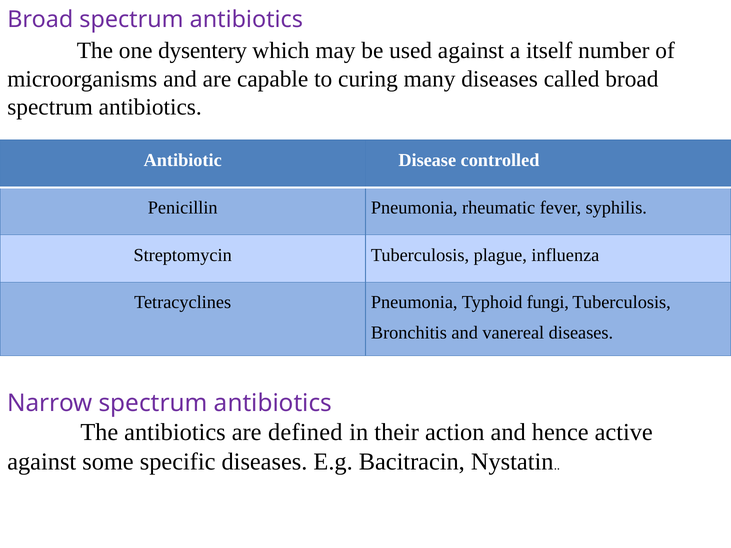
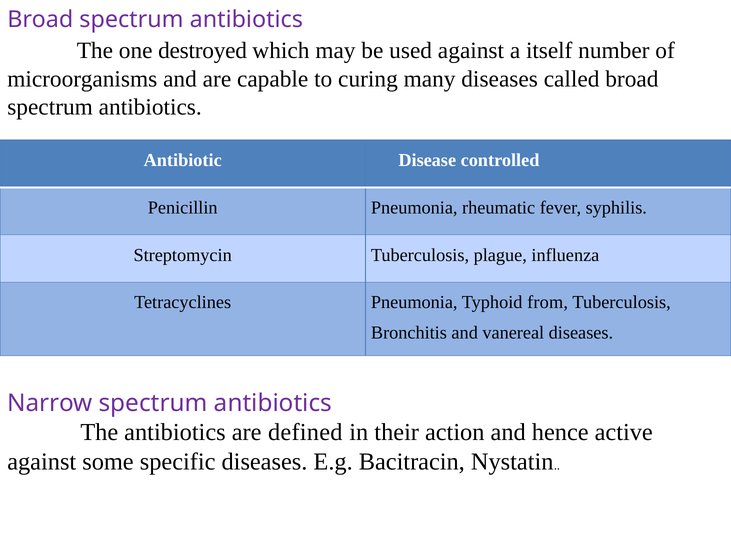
dysentery: dysentery -> destroyed
fungi: fungi -> from
